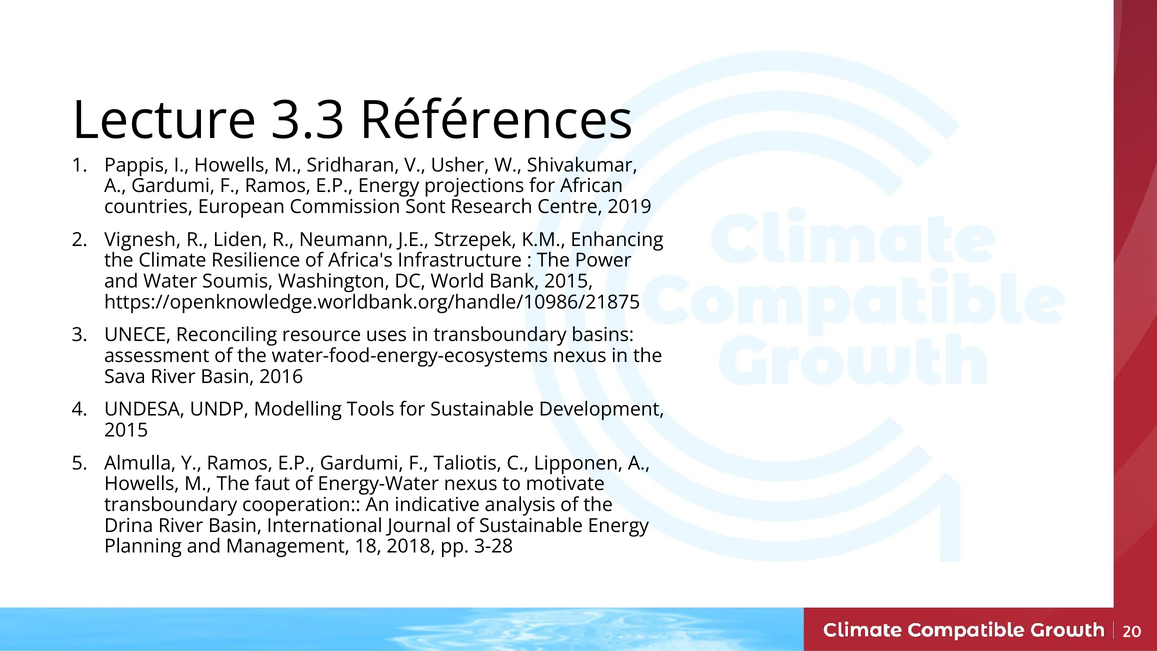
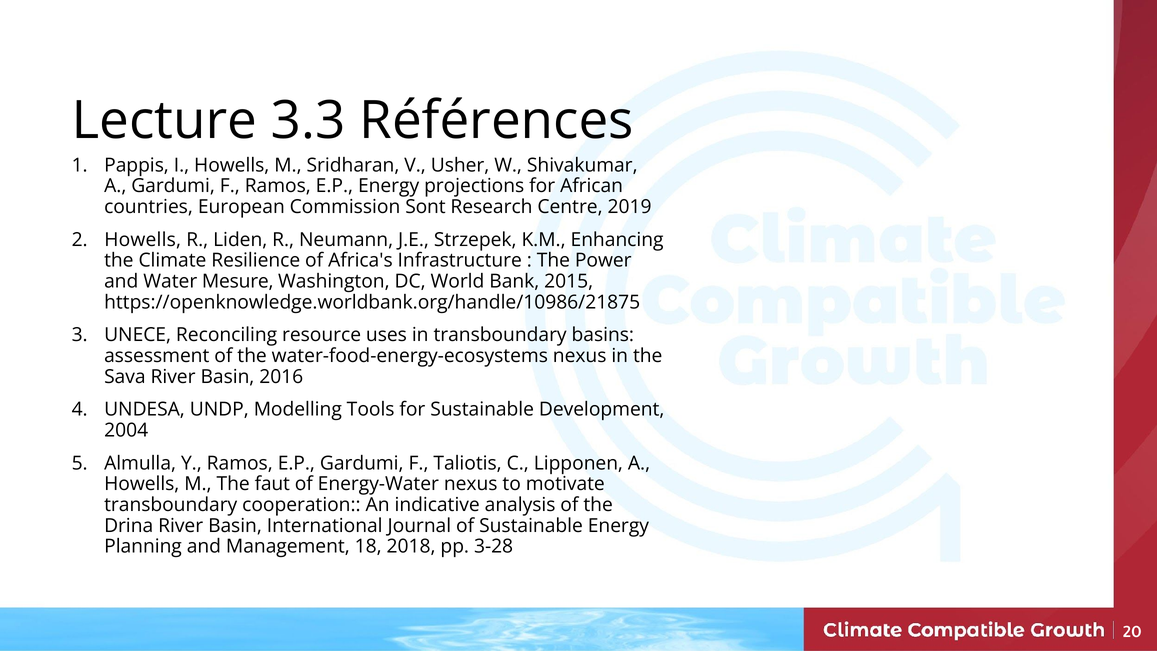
Vignesh at (143, 240): Vignesh -> Howells
Soumis: Soumis -> Mesure
2015 at (126, 430): 2015 -> 2004
